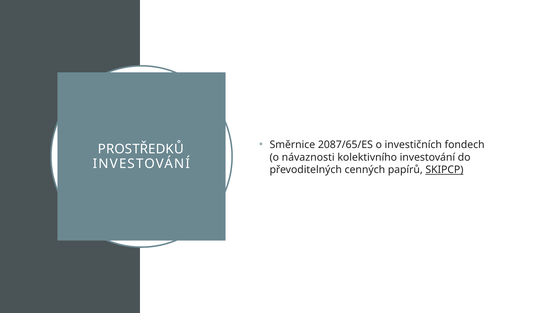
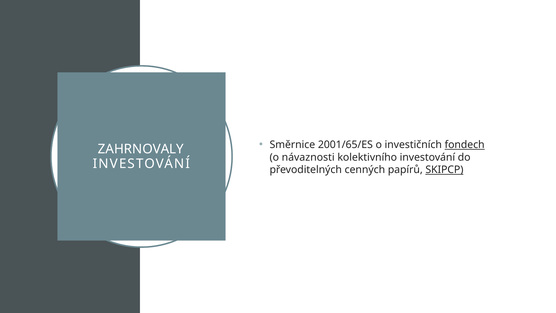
2087/65/ES: 2087/65/ES -> 2001/65/ES
fondech underline: none -> present
PROSTŘEDKŮ: PROSTŘEDKŮ -> ZAHRNOVALY
